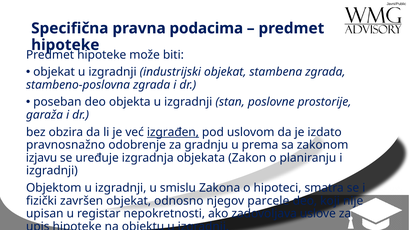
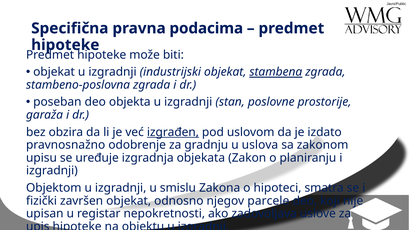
stambena underline: none -> present
prema: prema -> uslova
izjavu: izjavu -> upisu
